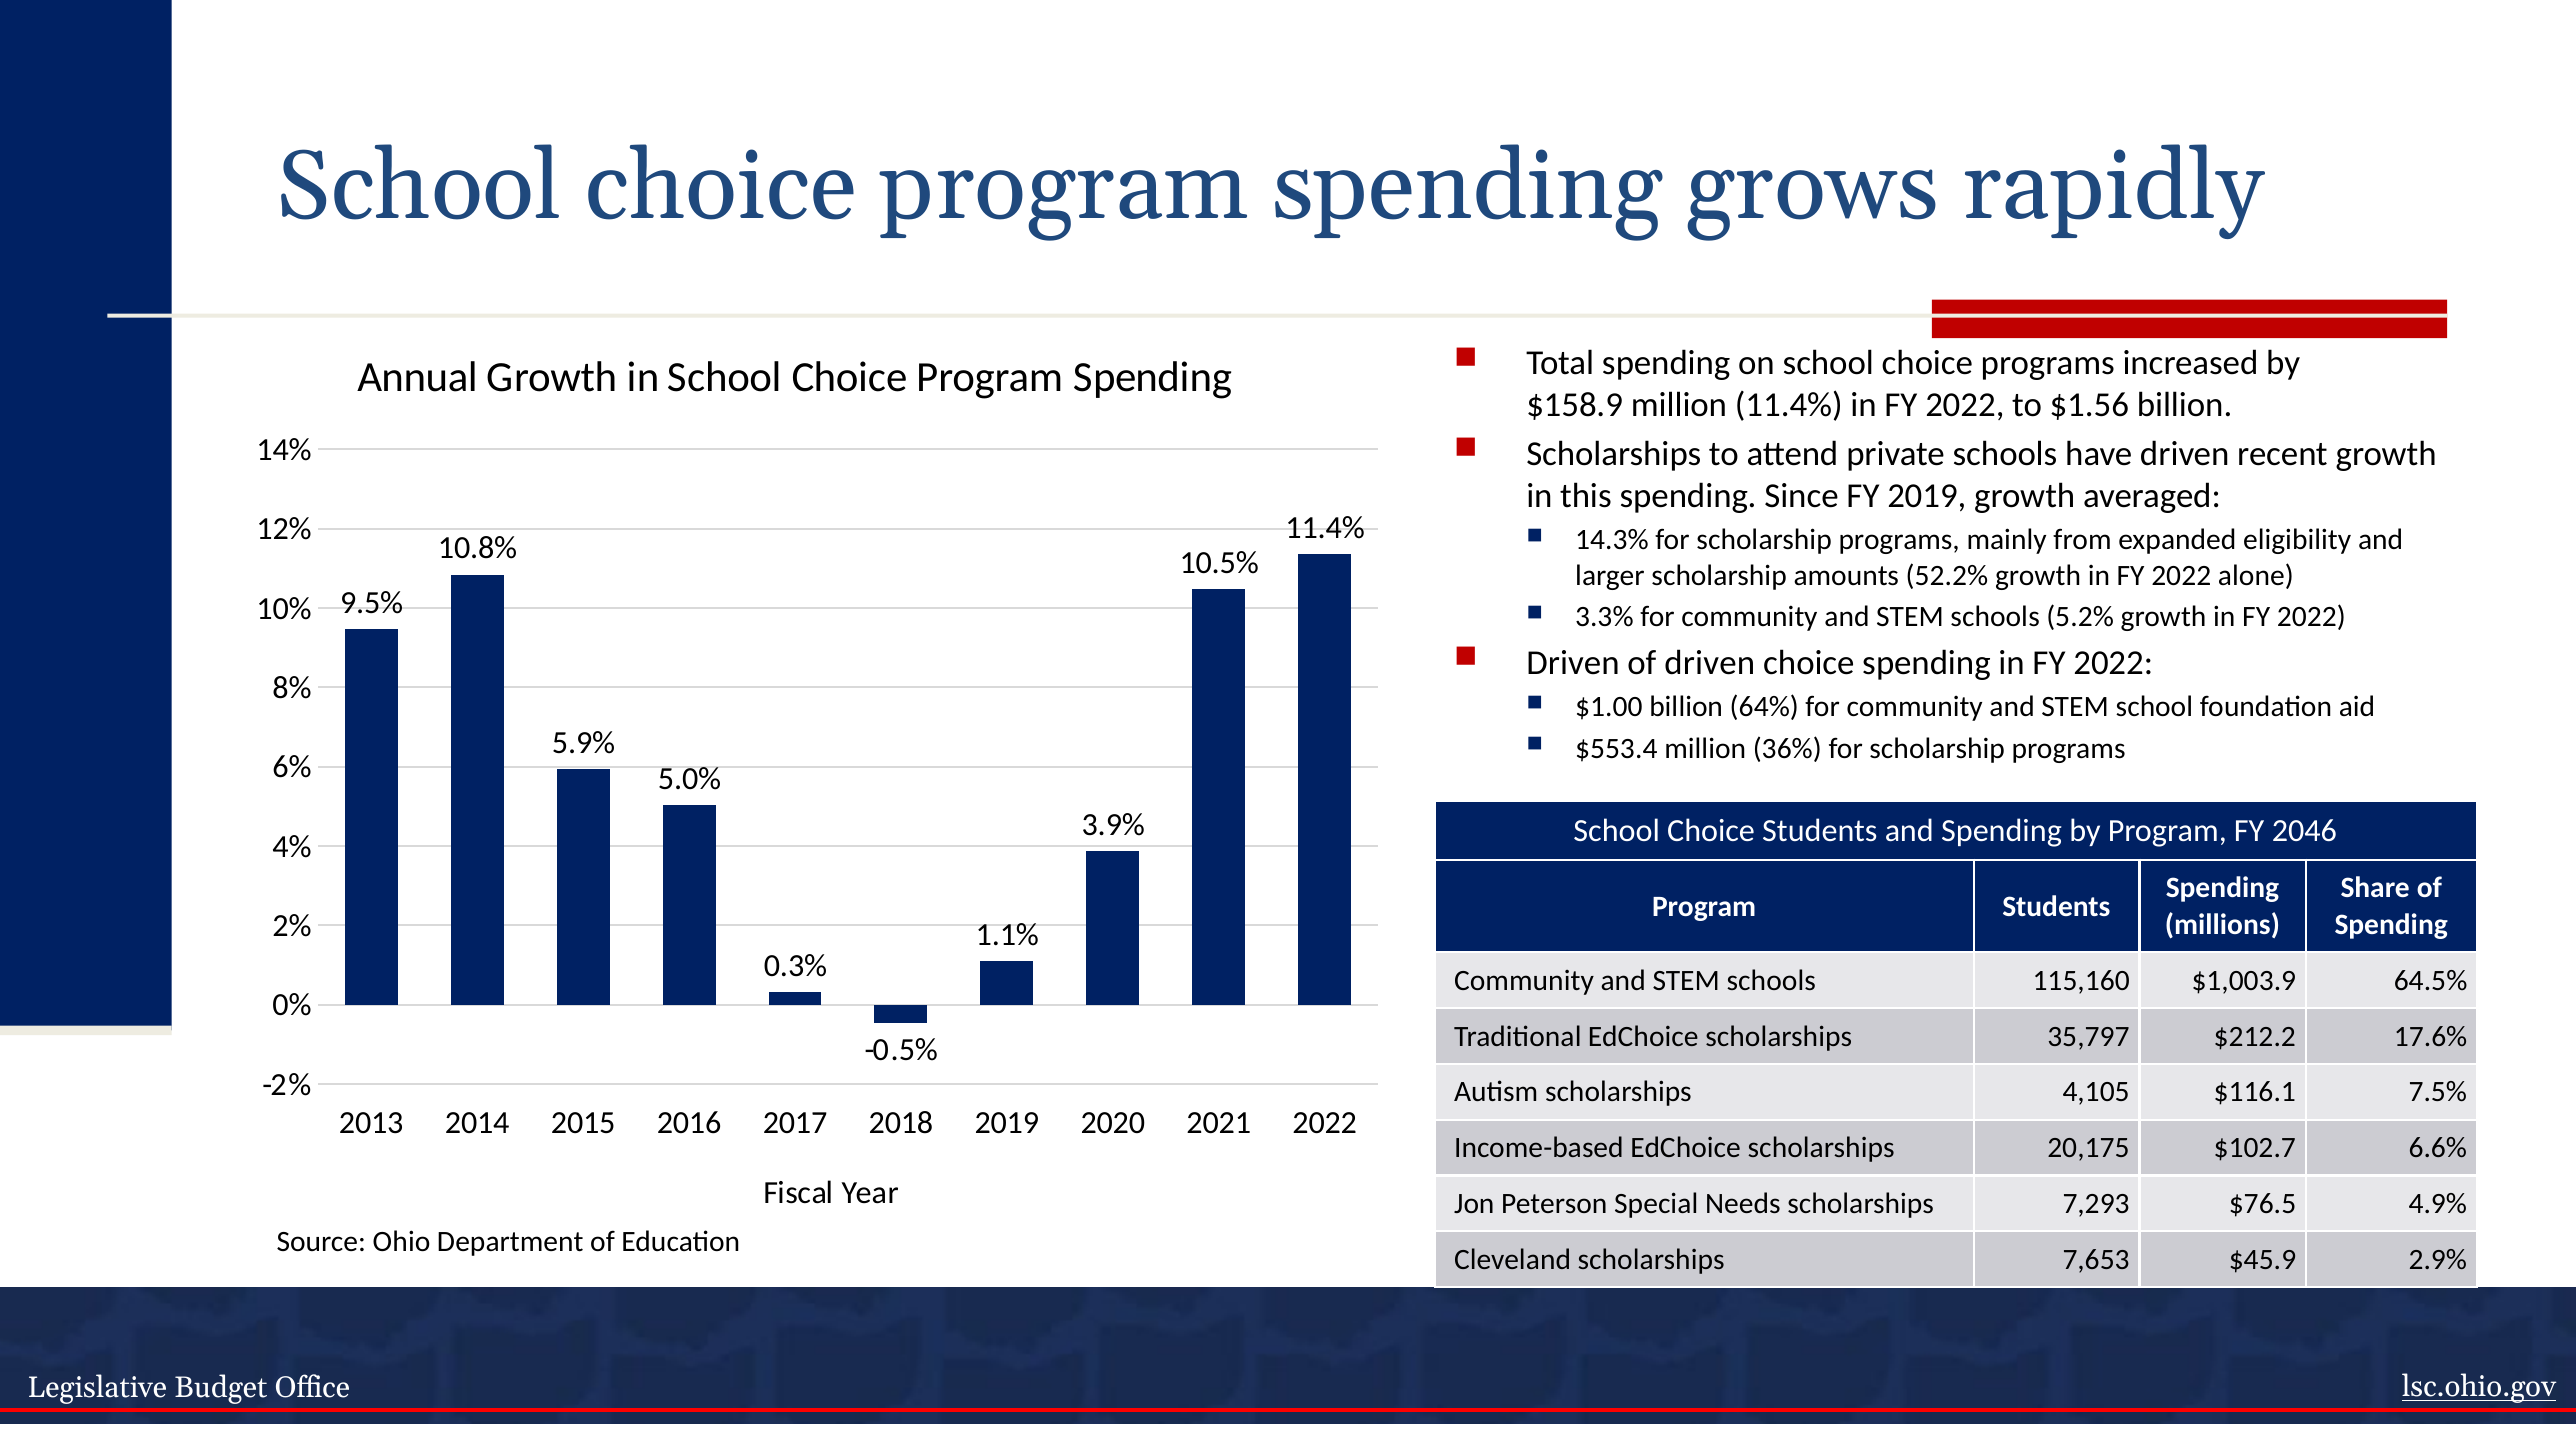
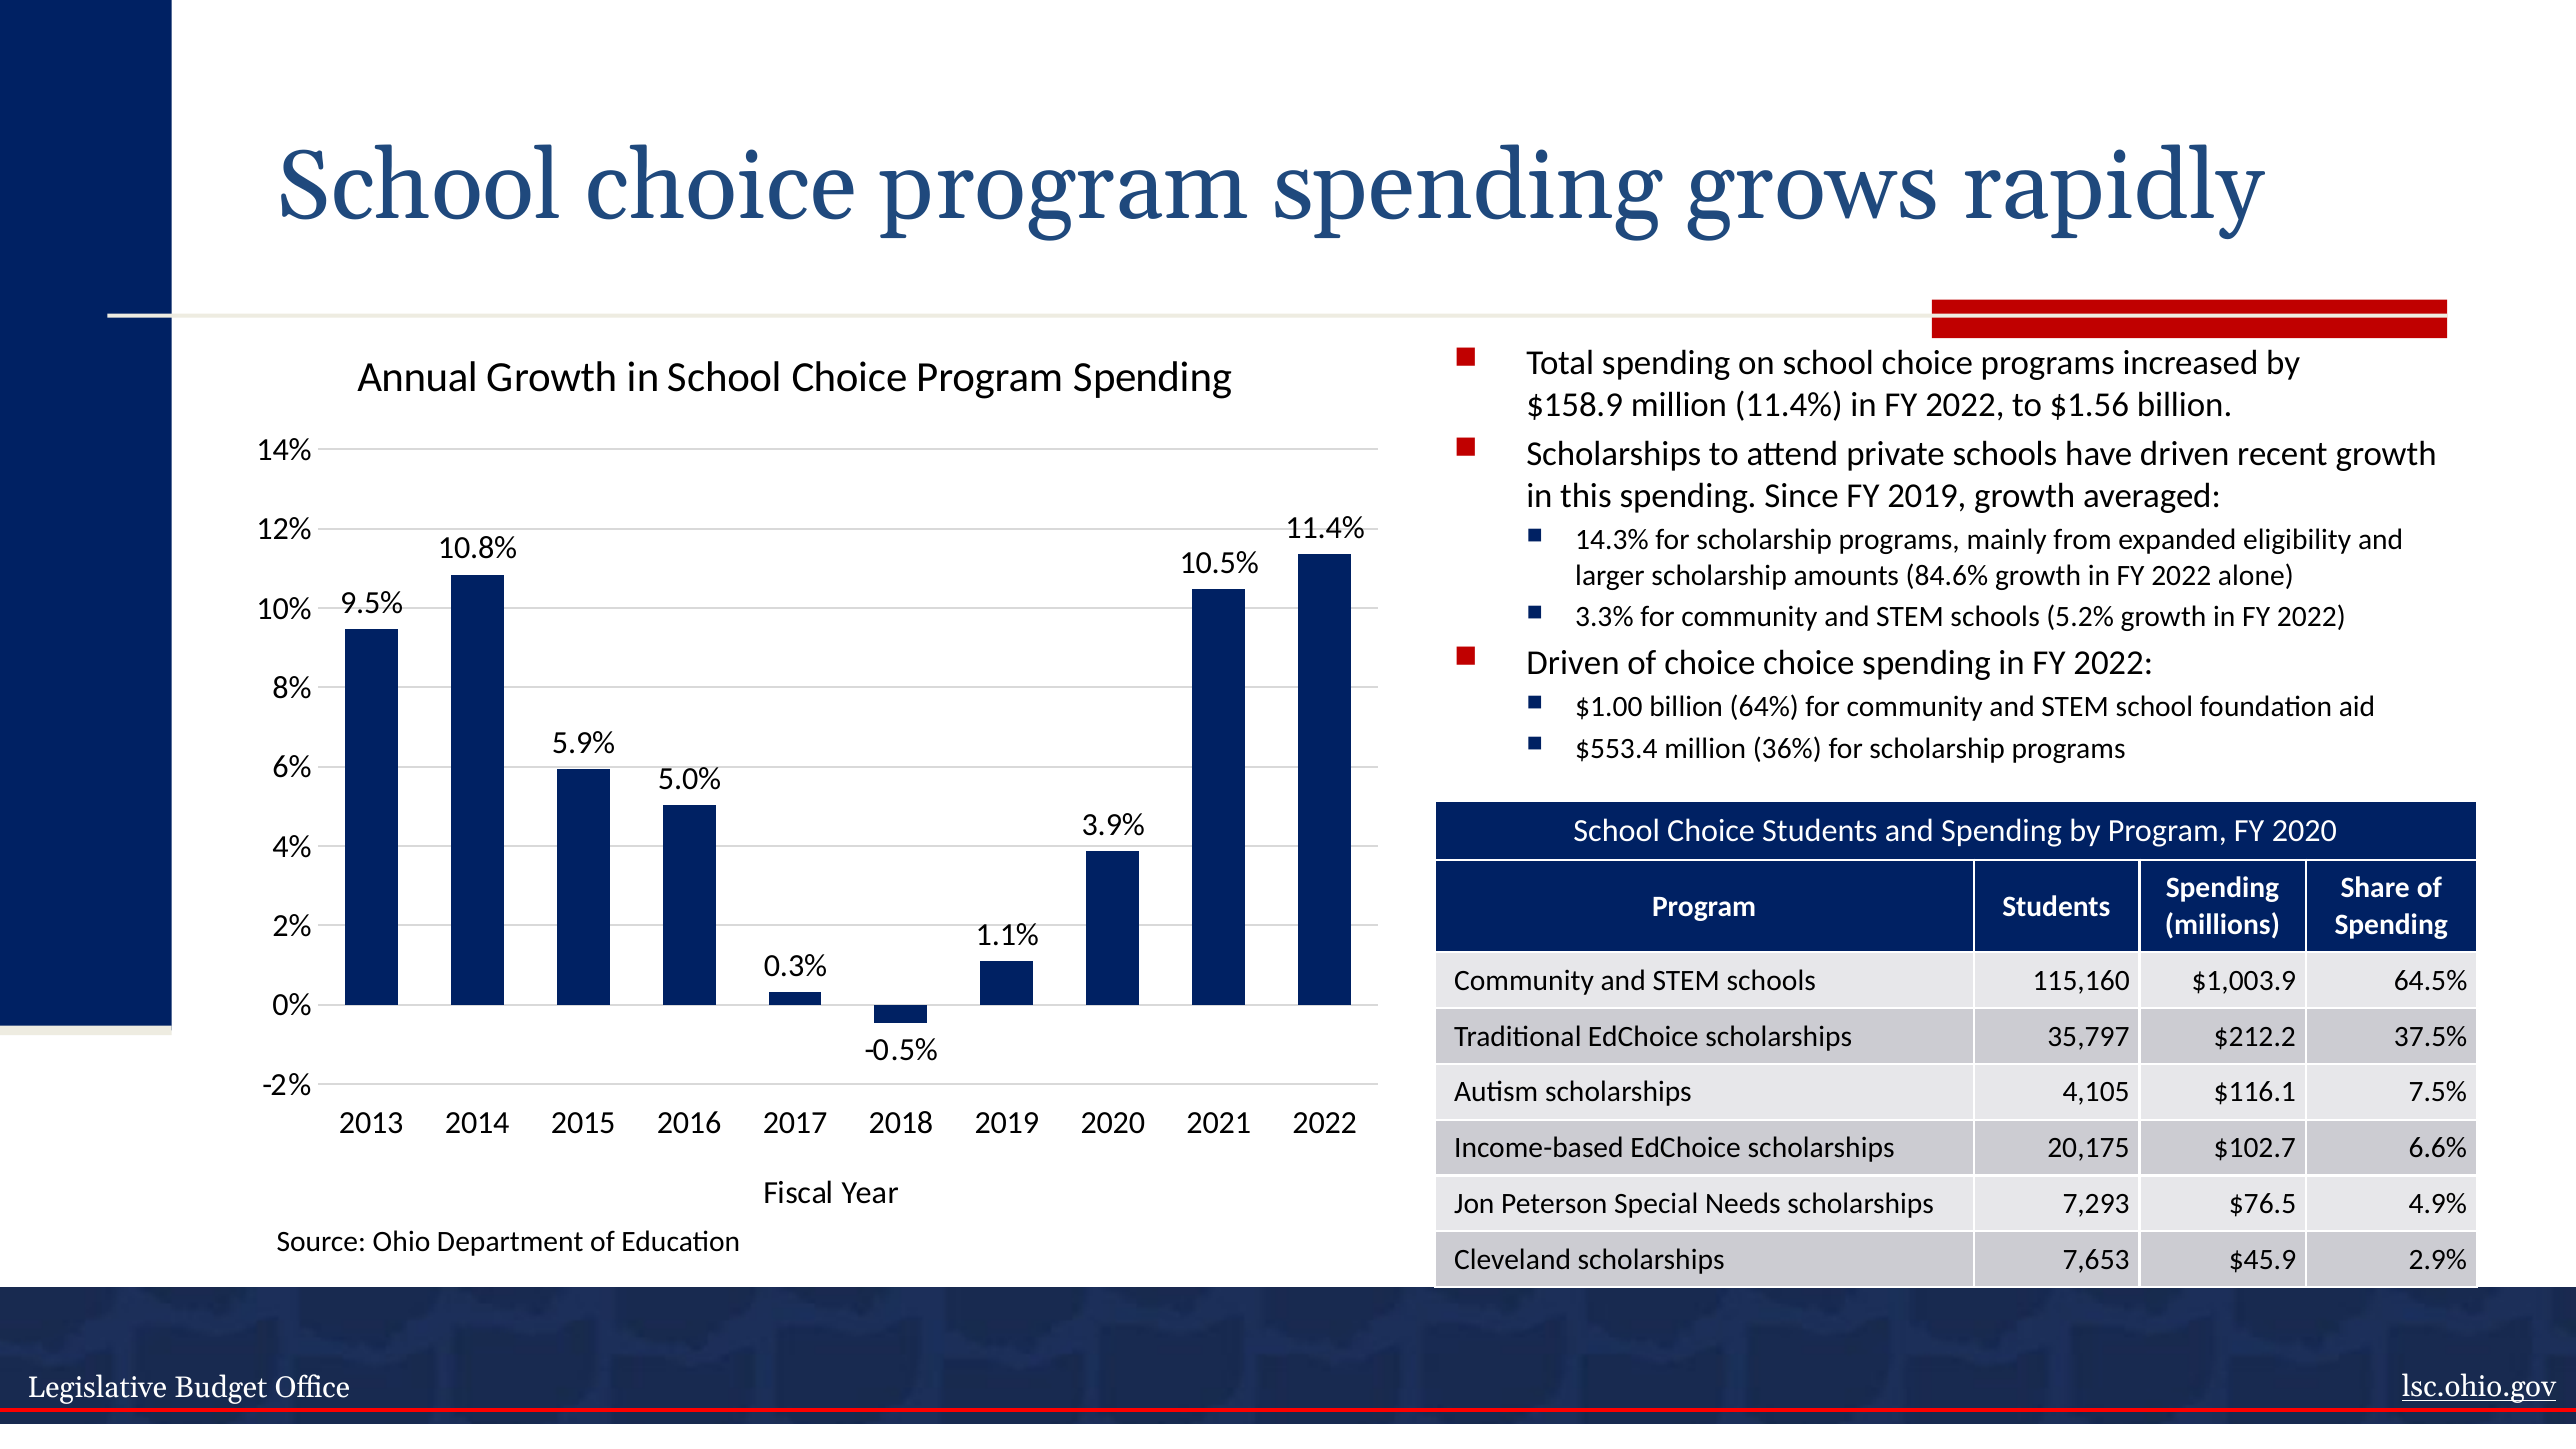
52.2%: 52.2% -> 84.6%
of driven: driven -> choice
FY 2046: 2046 -> 2020
17.6%: 17.6% -> 37.5%
